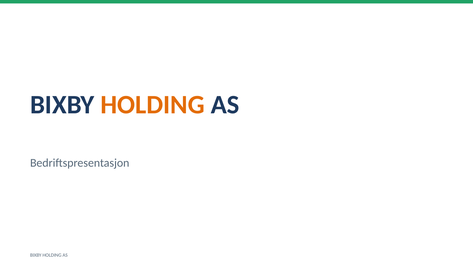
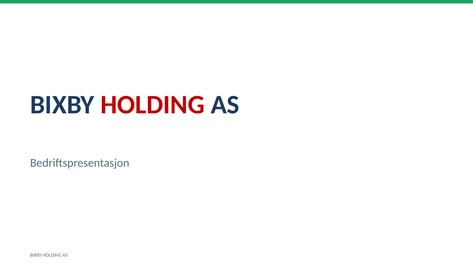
HOLDING at (153, 105) colour: orange -> red
